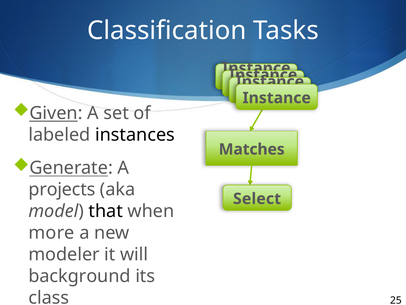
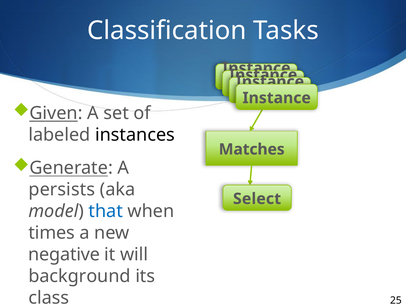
projects: projects -> persists
that colour: black -> blue
more: more -> times
modeler: modeler -> negative
